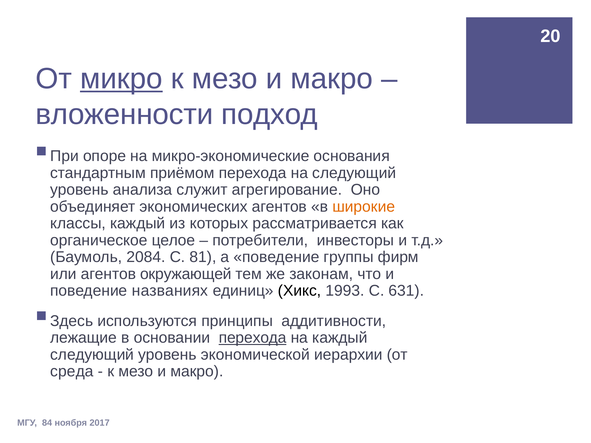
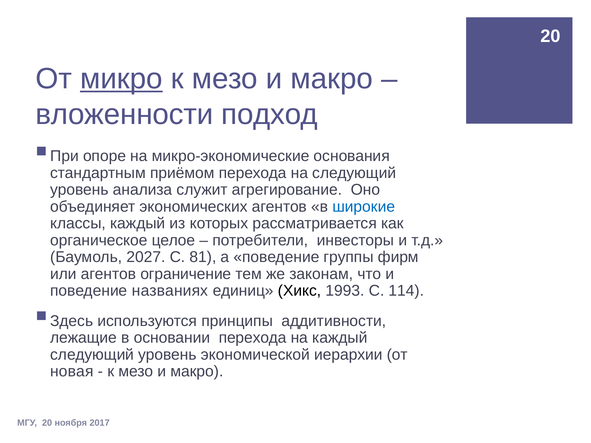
широкие colour: orange -> blue
2084: 2084 -> 2027
окружающей: окружающей -> ограничение
631: 631 -> 114
перехода at (253, 338) underline: present -> none
среда: среда -> новая
МГУ 84: 84 -> 20
